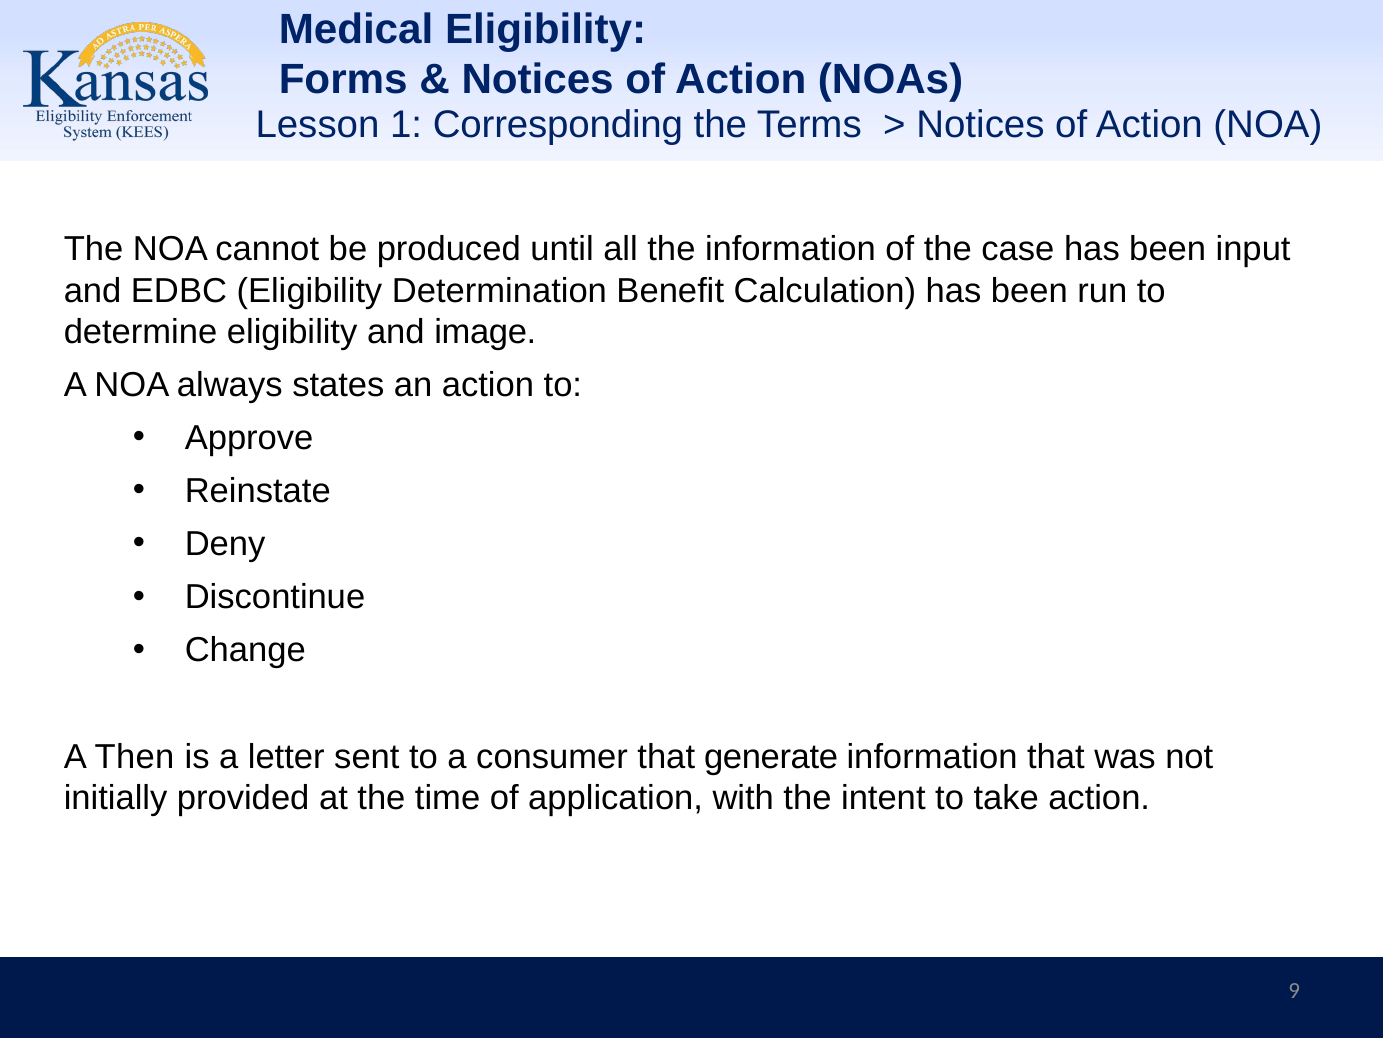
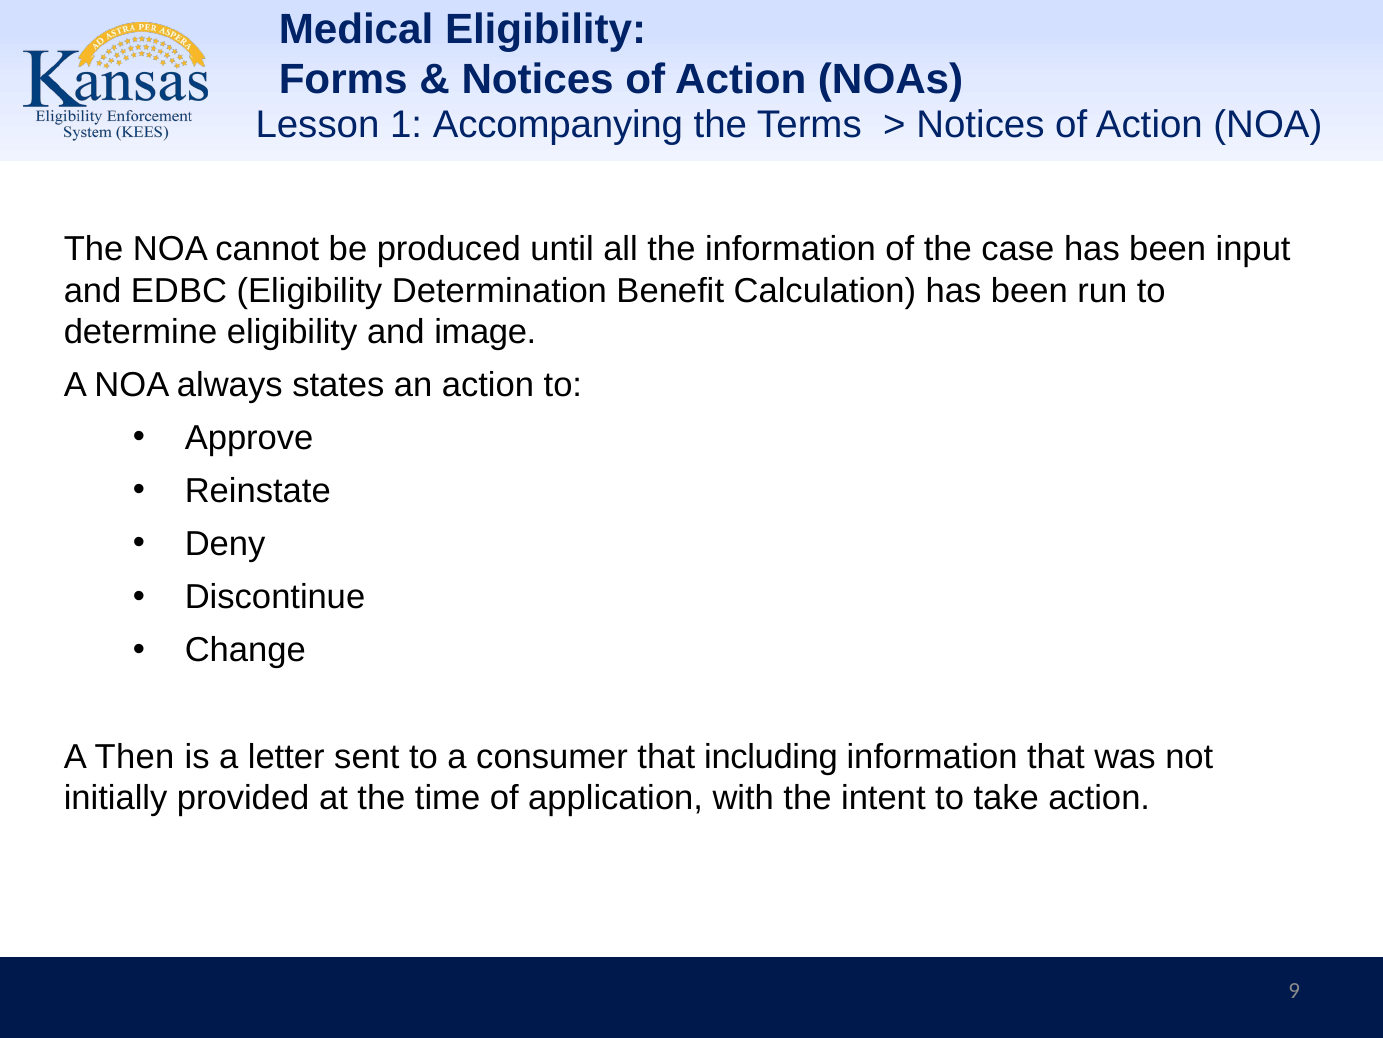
Corresponding: Corresponding -> Accompanying
generate: generate -> including
